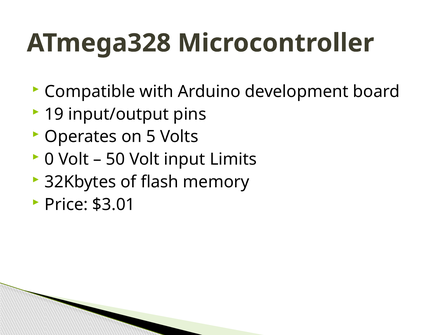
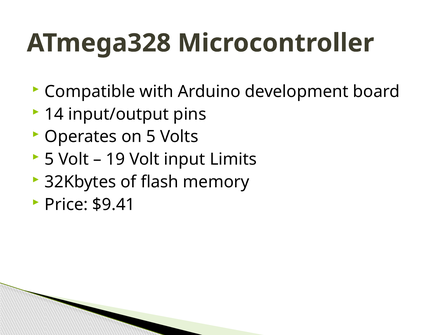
19: 19 -> 14
0 at (49, 160): 0 -> 5
50: 50 -> 19
$3.01: $3.01 -> $9.41
